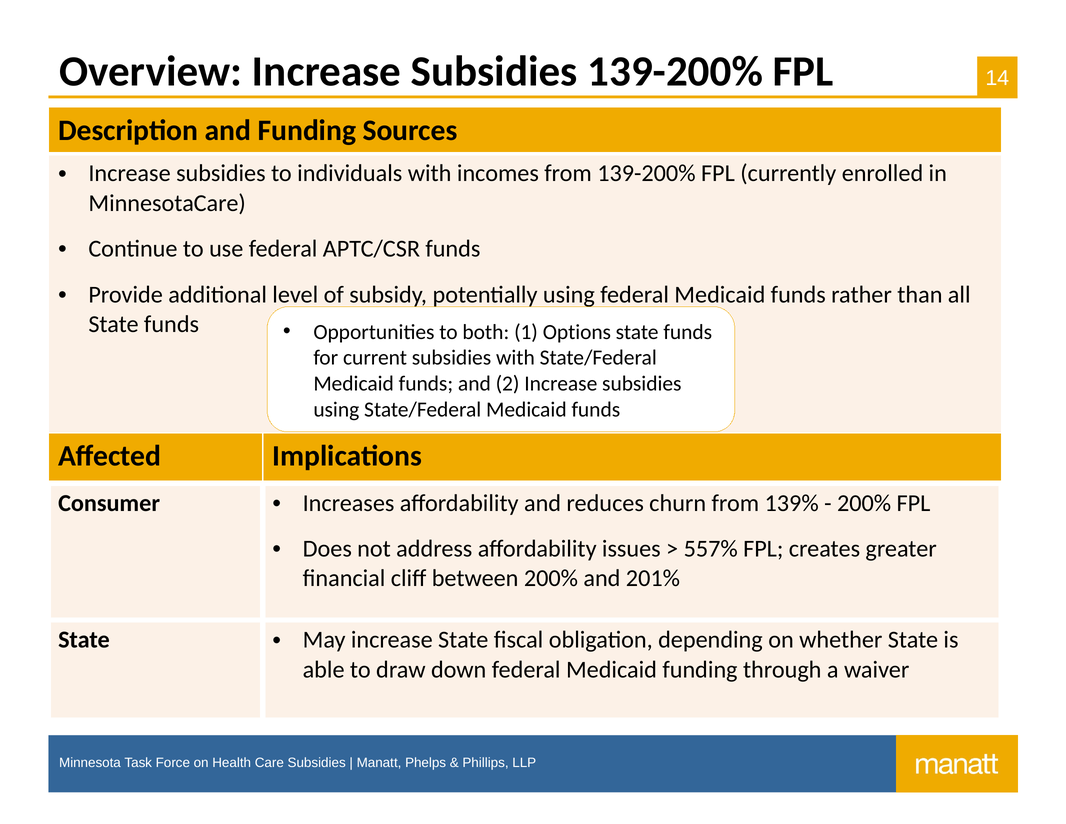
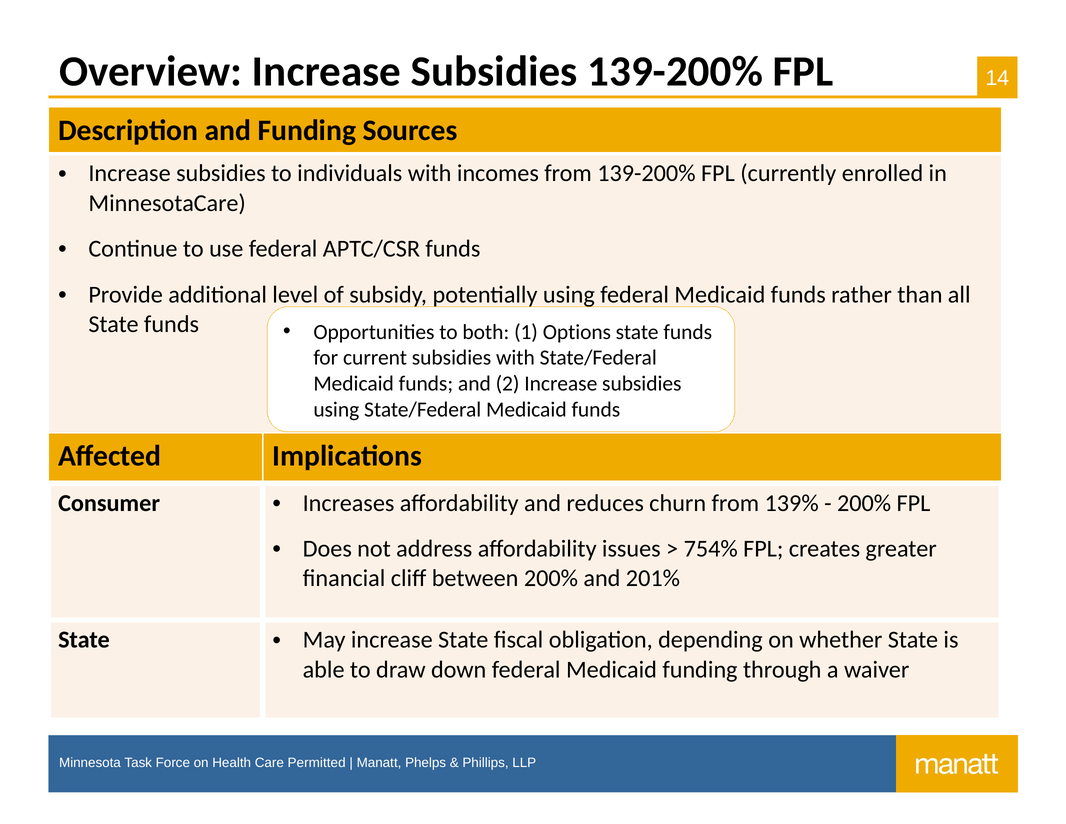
557%: 557% -> 754%
Care Subsidies: Subsidies -> Permitted
